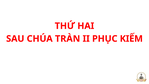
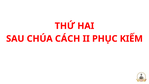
TRÀN: TRÀN -> CÁCH
